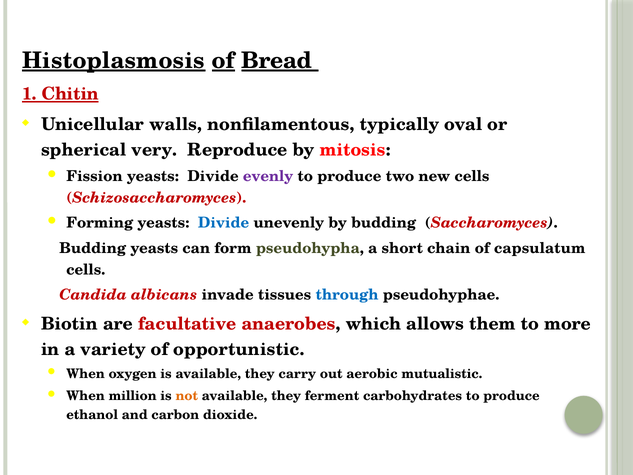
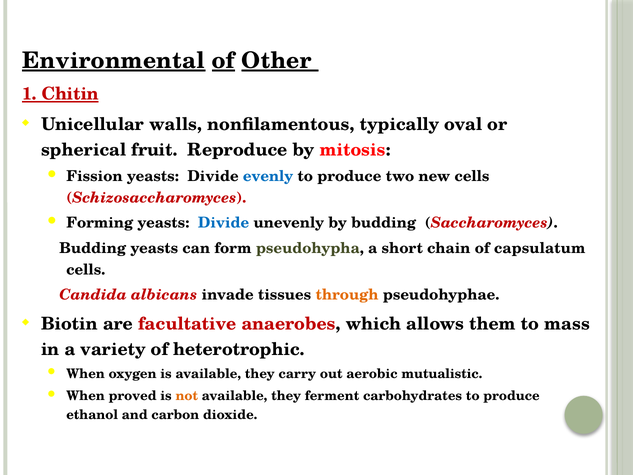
Histoplasmosis: Histoplasmosis -> Environmental
Bread: Bread -> Other
very: very -> fruit
evenly colour: purple -> blue
through colour: blue -> orange
more: more -> mass
opportunistic: opportunistic -> heterotrophic
million: million -> proved
